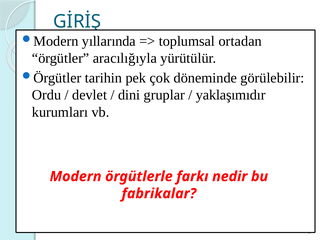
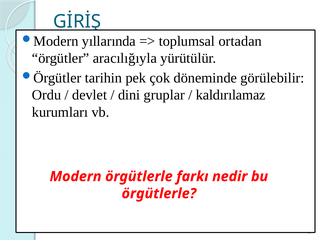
yaklaşımıdır: yaklaşımıdır -> kaldırılamaz
fabrikalar at (159, 194): fabrikalar -> örgütlerle
